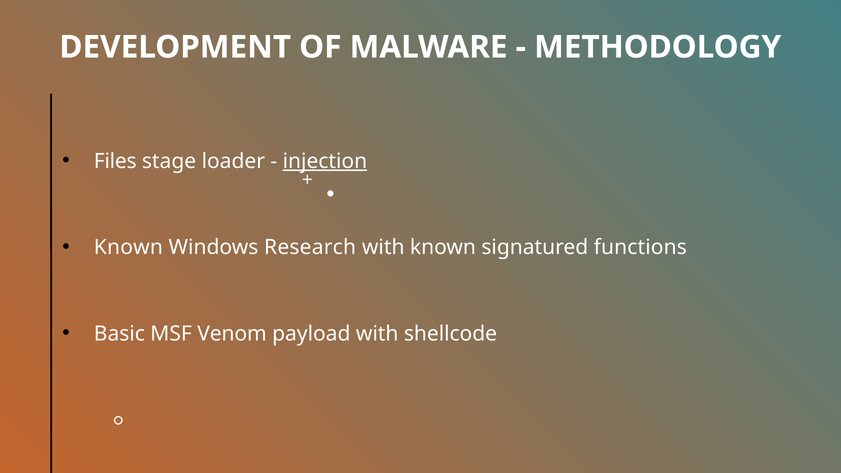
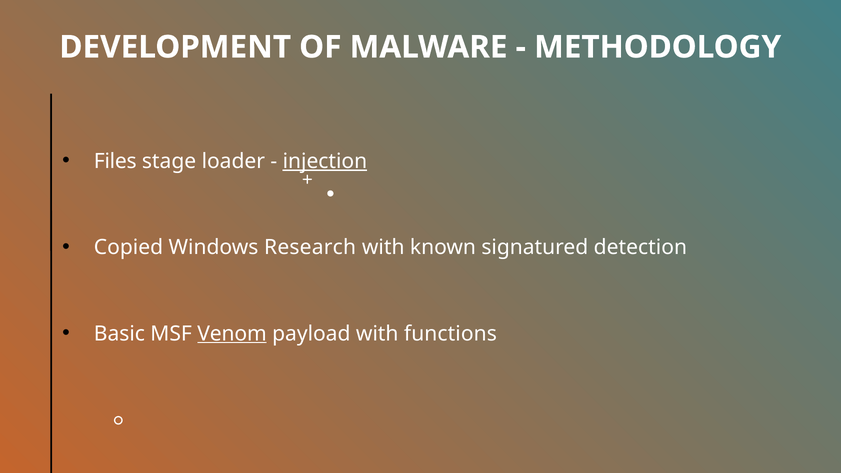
Known at (128, 247): Known -> Copied
functions: functions -> detection
Venom underline: none -> present
shellcode: shellcode -> functions
